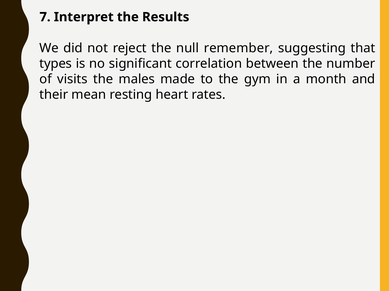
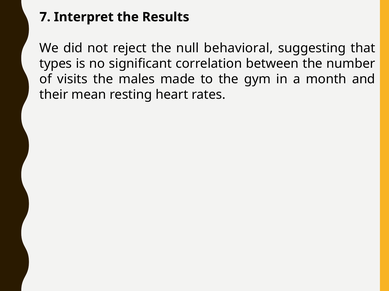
remember: remember -> behavioral
